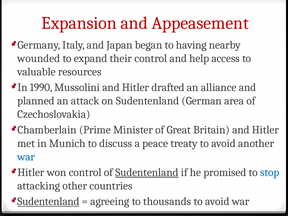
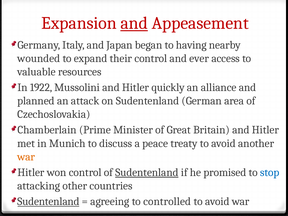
and at (134, 23) underline: none -> present
help: help -> ever
1990: 1990 -> 1922
drafted: drafted -> quickly
war at (26, 157) colour: blue -> orange
thousands: thousands -> controlled
